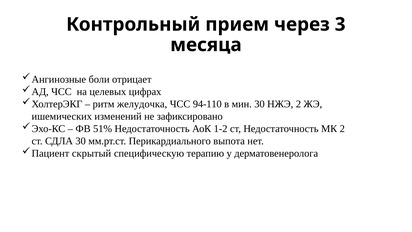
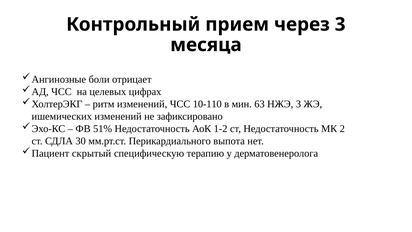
ритм желудочка: желудочка -> изменений
94-110: 94-110 -> 10-110
мин 30: 30 -> 63
НЖЭ 2: 2 -> 3
